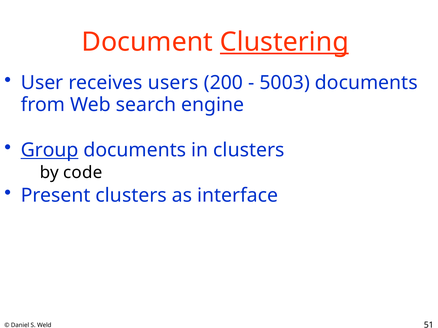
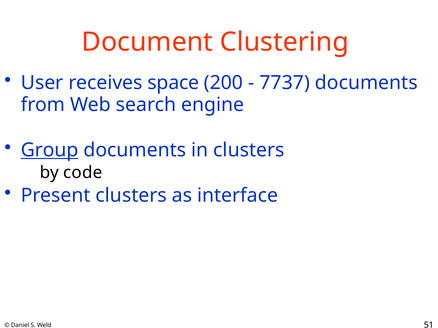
Clustering underline: present -> none
users: users -> space
5003: 5003 -> 7737
